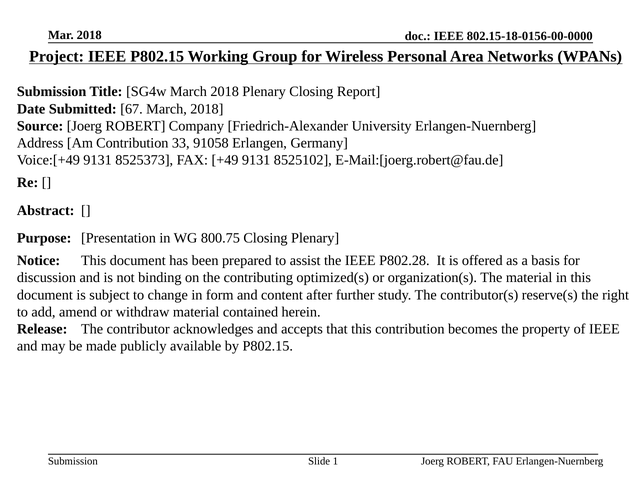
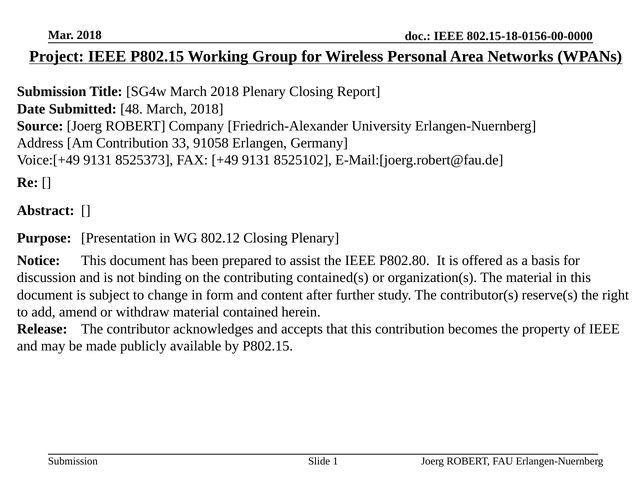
67: 67 -> 48
800.75: 800.75 -> 802.12
P802.28: P802.28 -> P802.80
optimized(s: optimized(s -> contained(s
